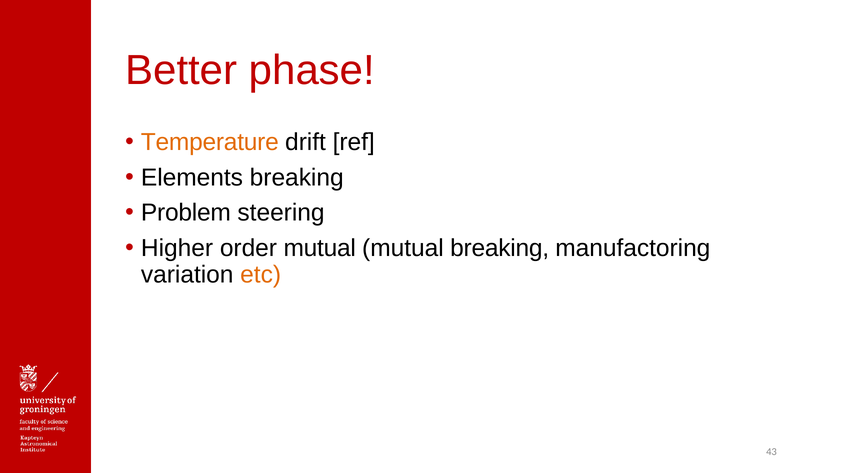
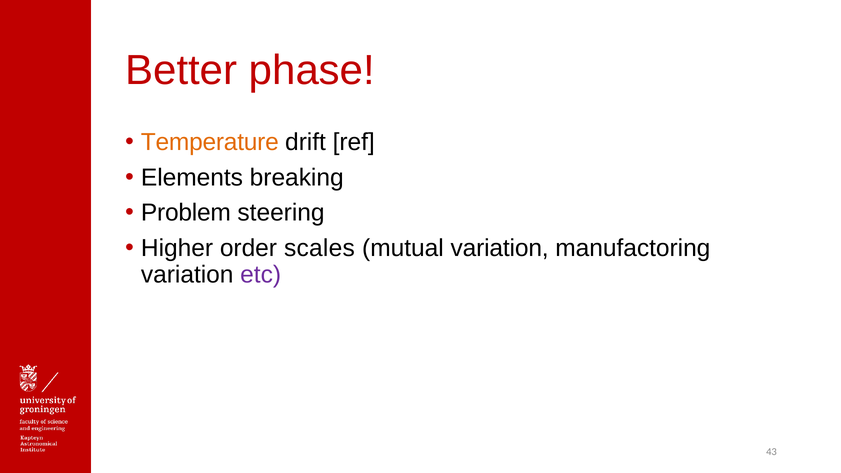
order mutual: mutual -> scales
mutual breaking: breaking -> variation
etc colour: orange -> purple
